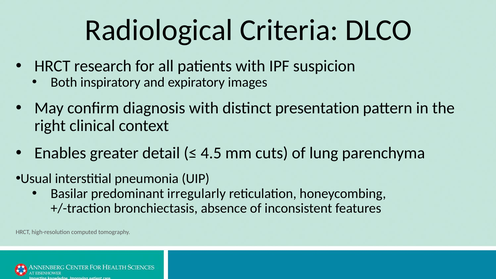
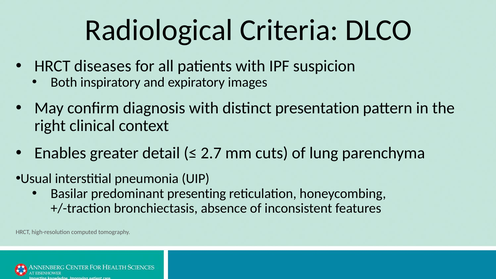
research: research -> diseases
4.5: 4.5 -> 2.7
irregularly: irregularly -> presenting
